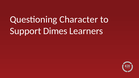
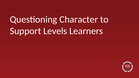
Dimes: Dimes -> Levels
